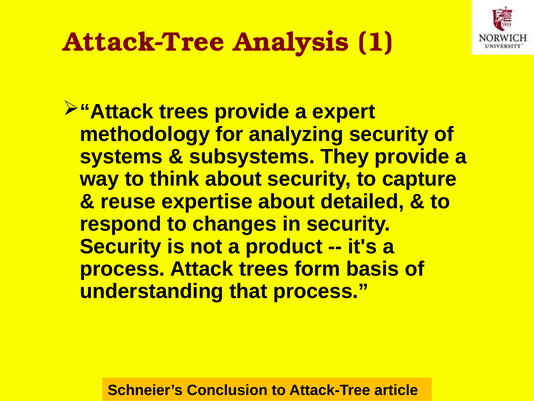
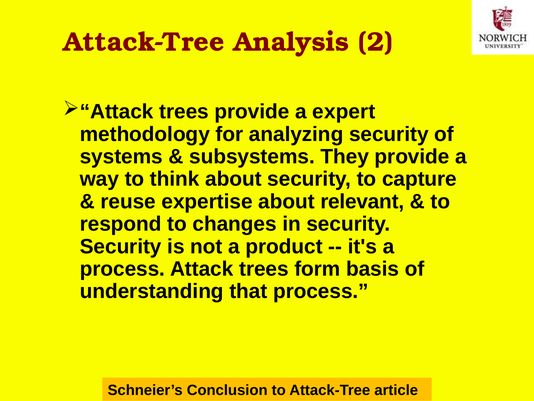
1: 1 -> 2
detailed: detailed -> relevant
